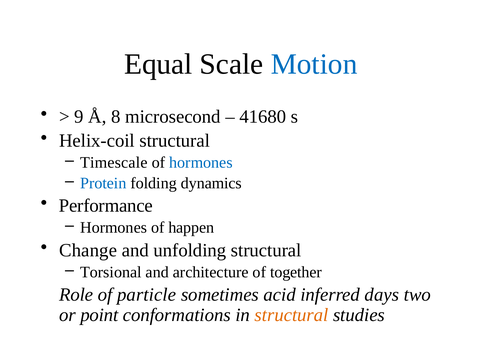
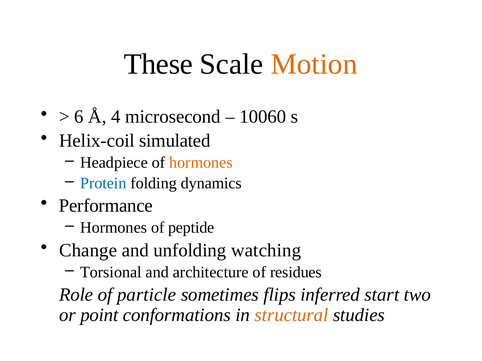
Equal: Equal -> These
Motion colour: blue -> orange
9: 9 -> 6
8: 8 -> 4
41680: 41680 -> 10060
Helix-coil structural: structural -> simulated
Timescale: Timescale -> Headpiece
hormones at (201, 163) colour: blue -> orange
happen: happen -> peptide
unfolding structural: structural -> watching
together: together -> residues
acid: acid -> flips
days: days -> start
